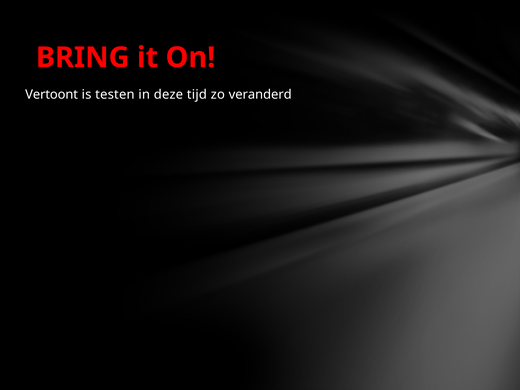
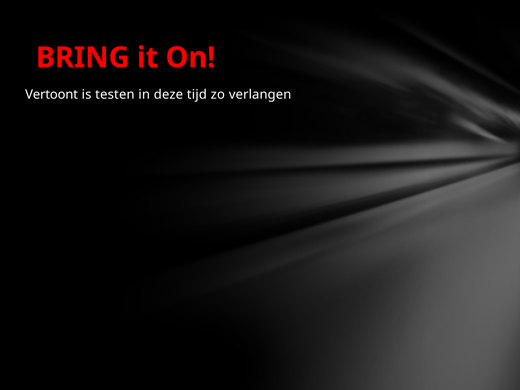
veranderd: veranderd -> verlangen
